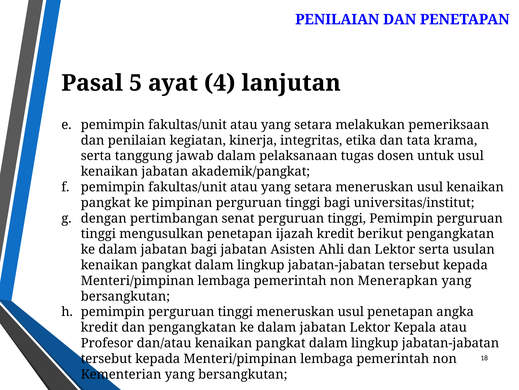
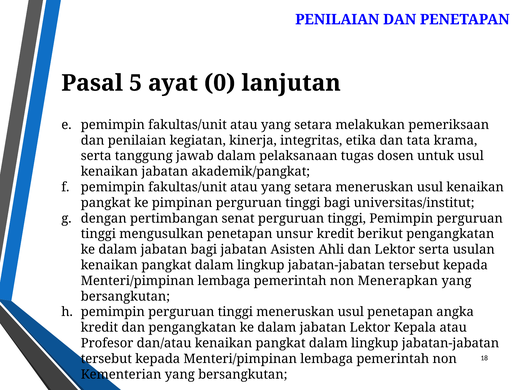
4: 4 -> 0
ijazah: ijazah -> unsur
